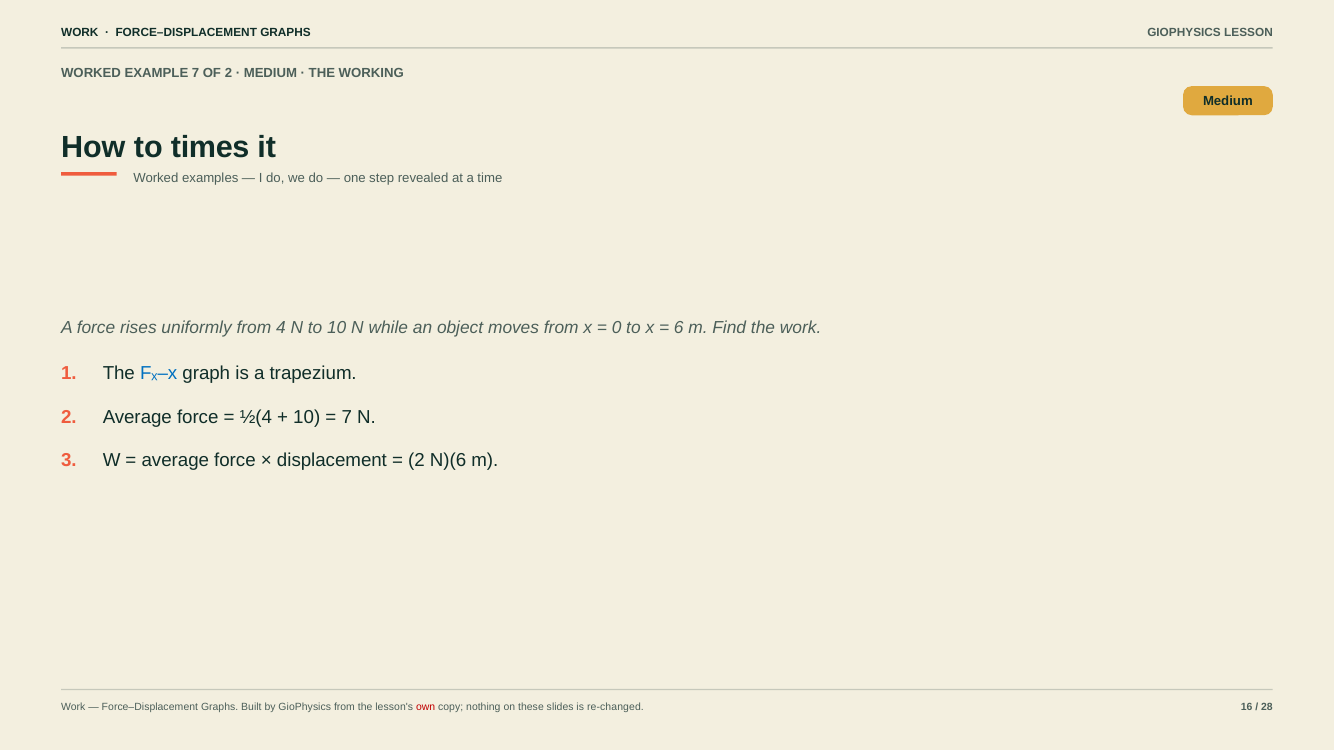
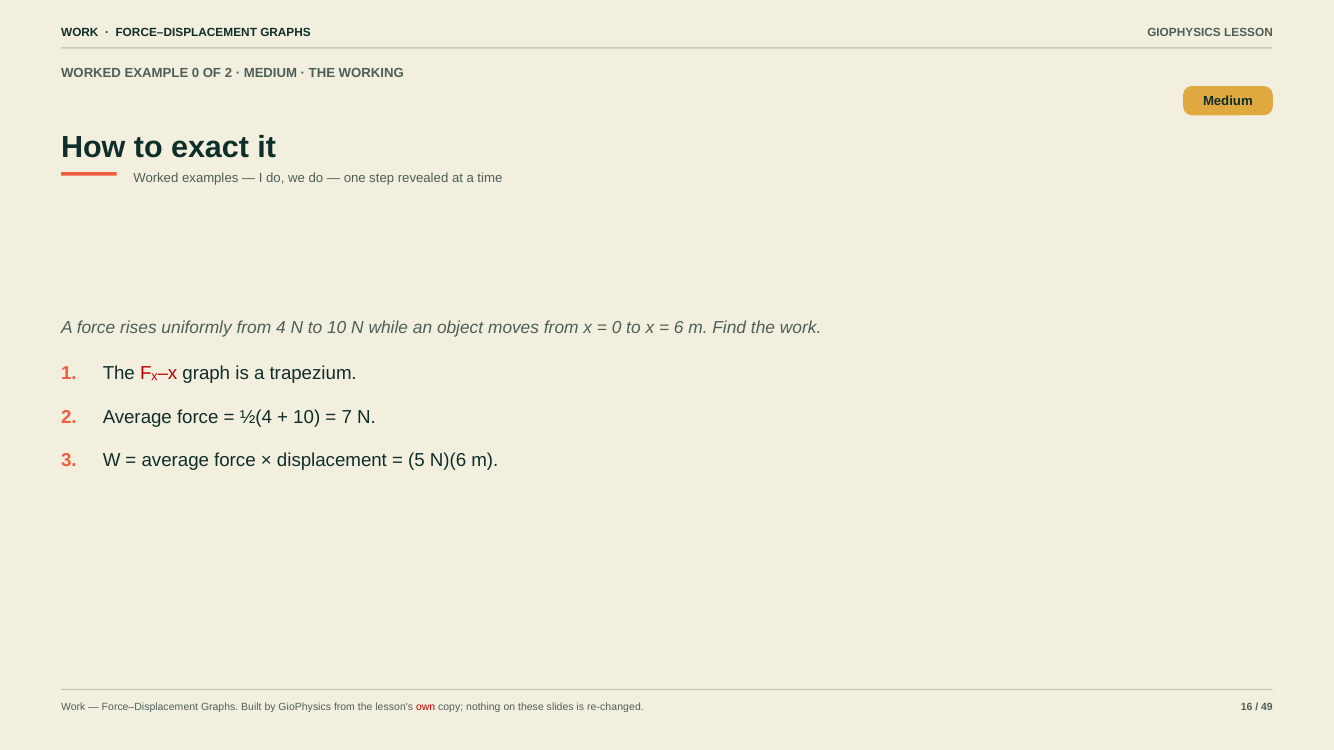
EXAMPLE 7: 7 -> 0
times: times -> exact
Fₓ–x colour: blue -> red
2 at (416, 460): 2 -> 5
28: 28 -> 49
